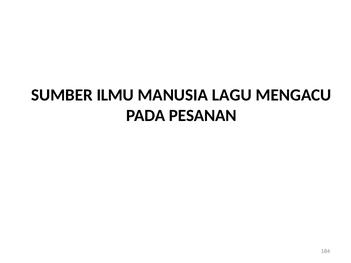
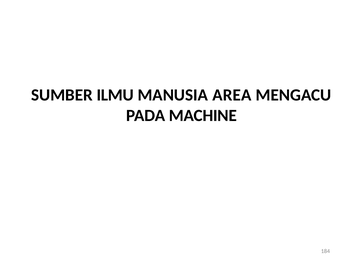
LAGU: LAGU -> AREA
PESANAN: PESANAN -> MACHINE
